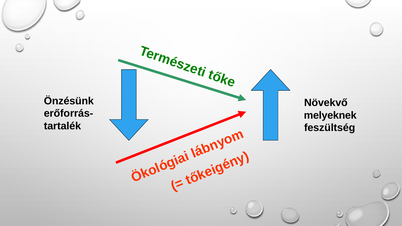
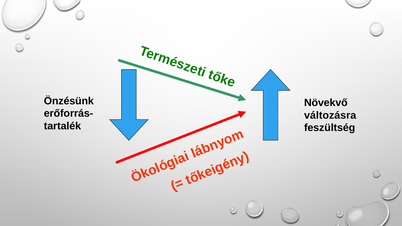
melyeknek: melyeknek -> változásra
